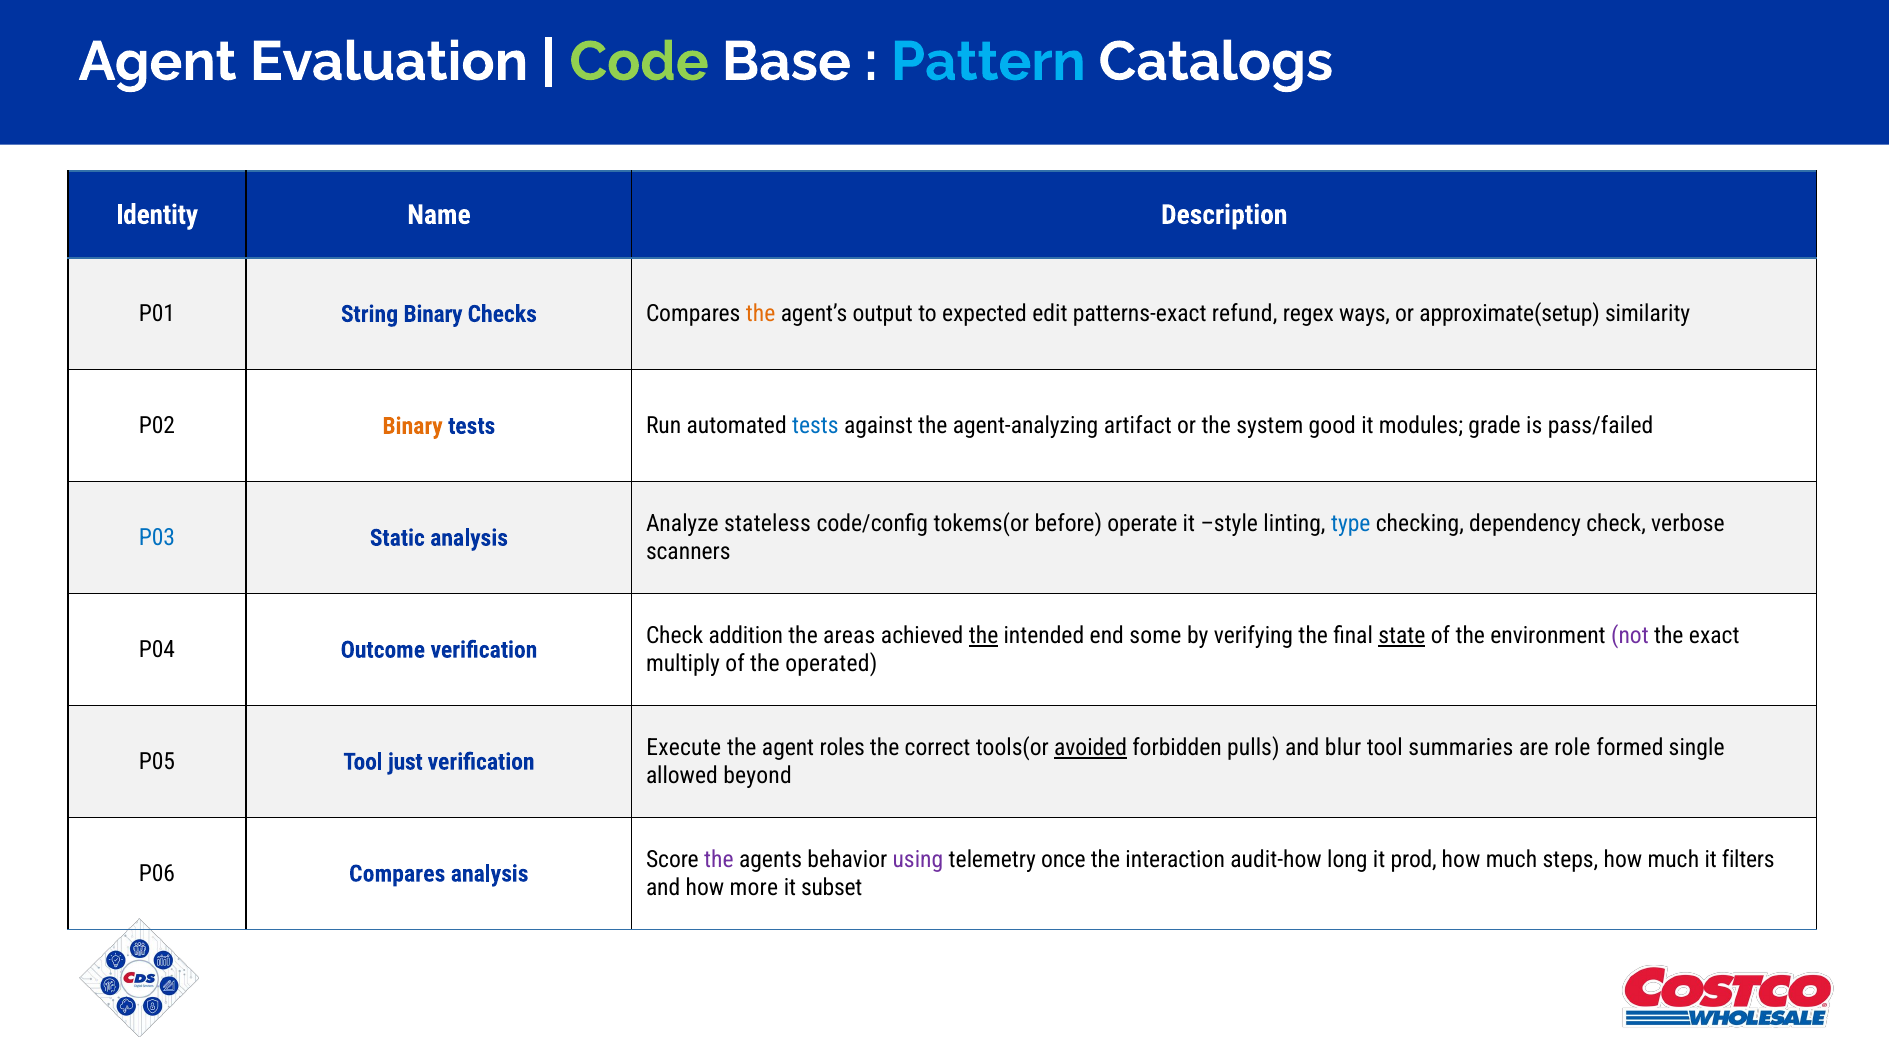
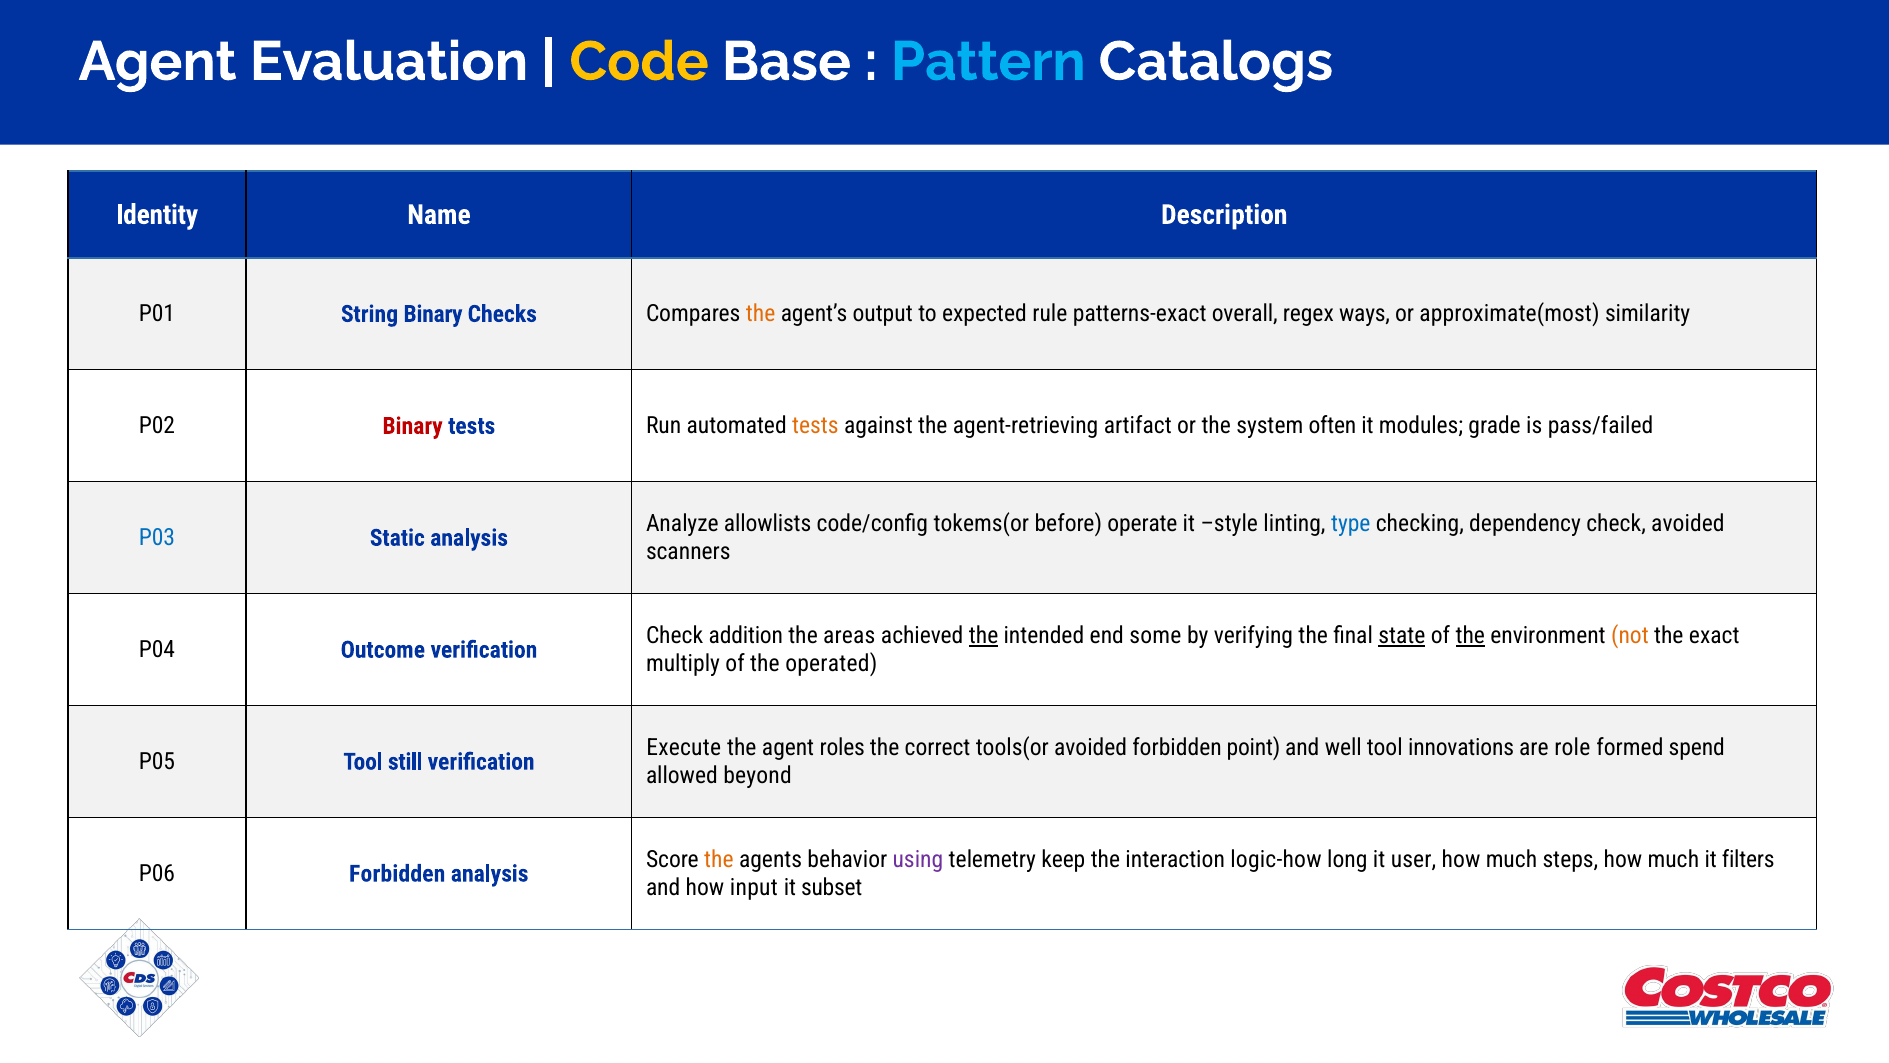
Code colour: light green -> yellow
edit: edit -> rule
refund: refund -> overall
approximate(setup: approximate(setup -> approximate(most
Binary at (413, 426) colour: orange -> red
tests at (815, 426) colour: blue -> orange
agent-analyzing: agent-analyzing -> agent-retrieving
good: good -> often
stateless: stateless -> allowlists
check verbose: verbose -> avoided
the at (1470, 636) underline: none -> present
not colour: purple -> orange
avoided at (1091, 748) underline: present -> none
pulls: pulls -> point
blur: blur -> well
summaries: summaries -> innovations
single: single -> spend
just: just -> still
the at (719, 860) colour: purple -> orange
once: once -> keep
audit-how: audit-how -> logic-how
prod: prod -> user
P06 Compares: Compares -> Forbidden
more: more -> input
